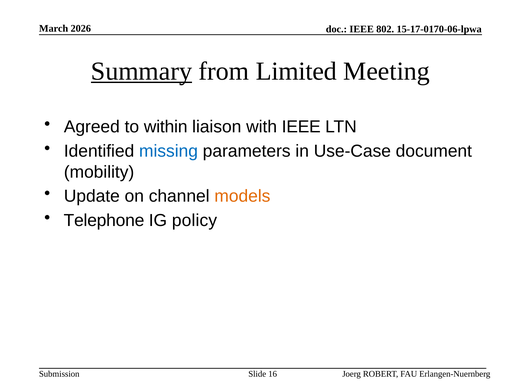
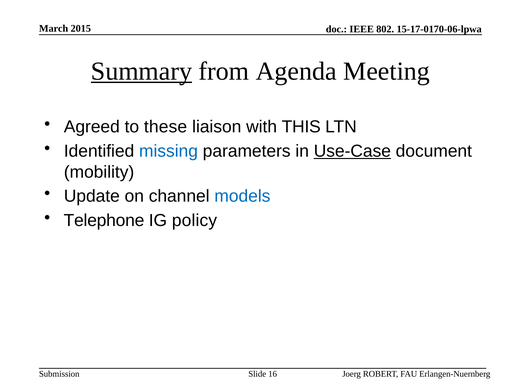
2026: 2026 -> 2015
Limited: Limited -> Agenda
within: within -> these
with IEEE: IEEE -> THIS
Use-Case underline: none -> present
models colour: orange -> blue
